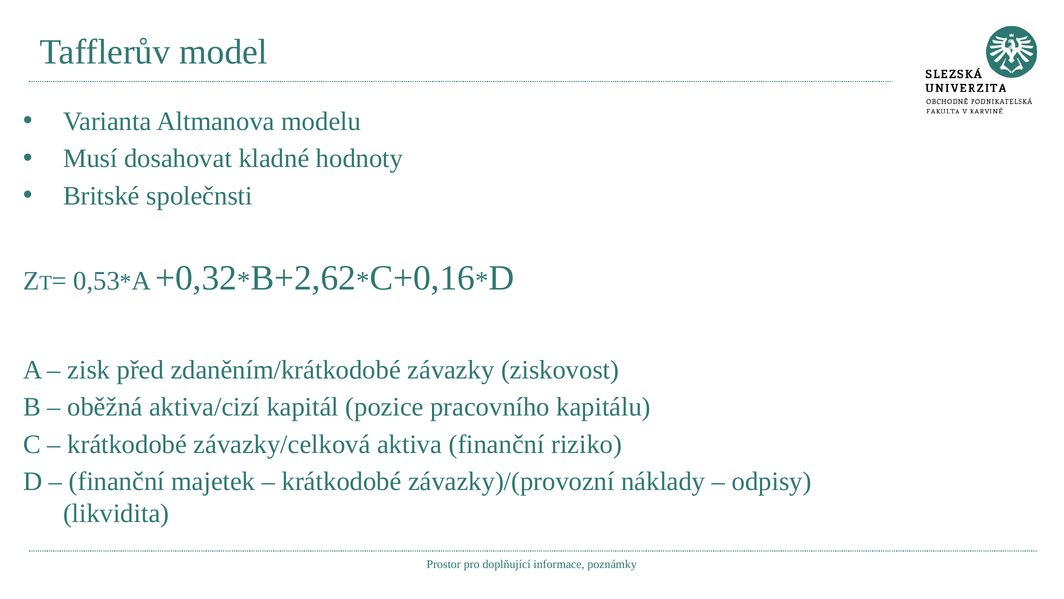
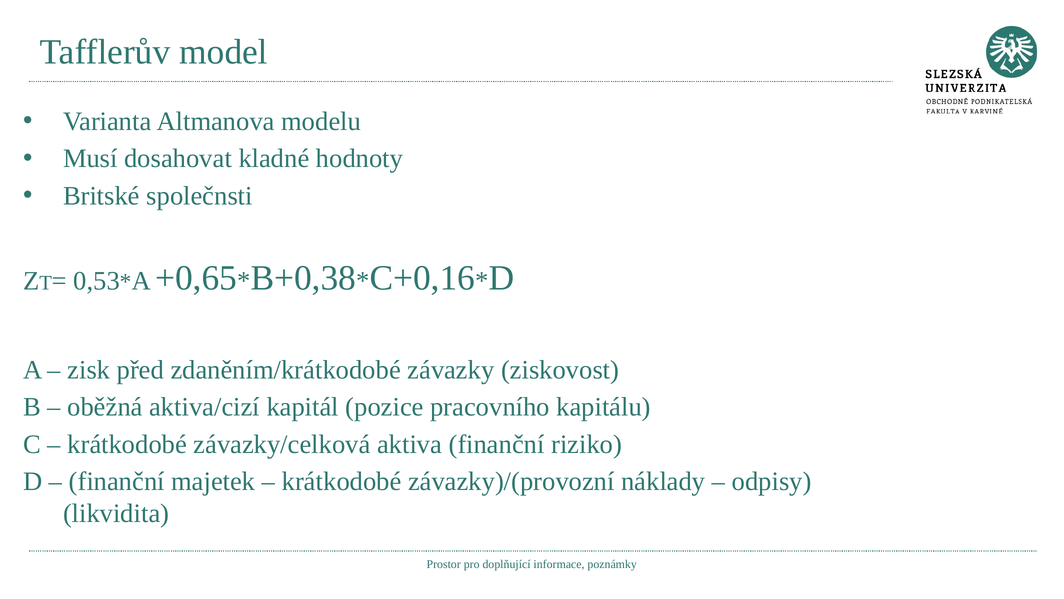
+0,32: +0,32 -> +0,65
B+2,62: B+2,62 -> B+0,38
